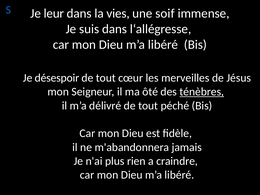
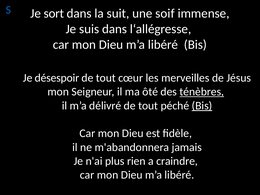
leur: leur -> sort
vies: vies -> suit
Bis at (202, 106) underline: none -> present
